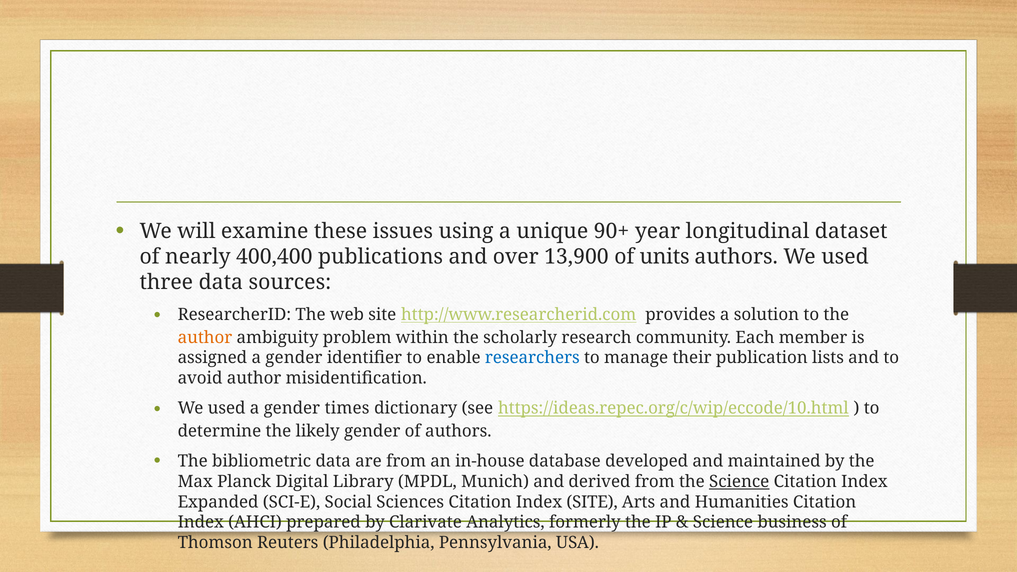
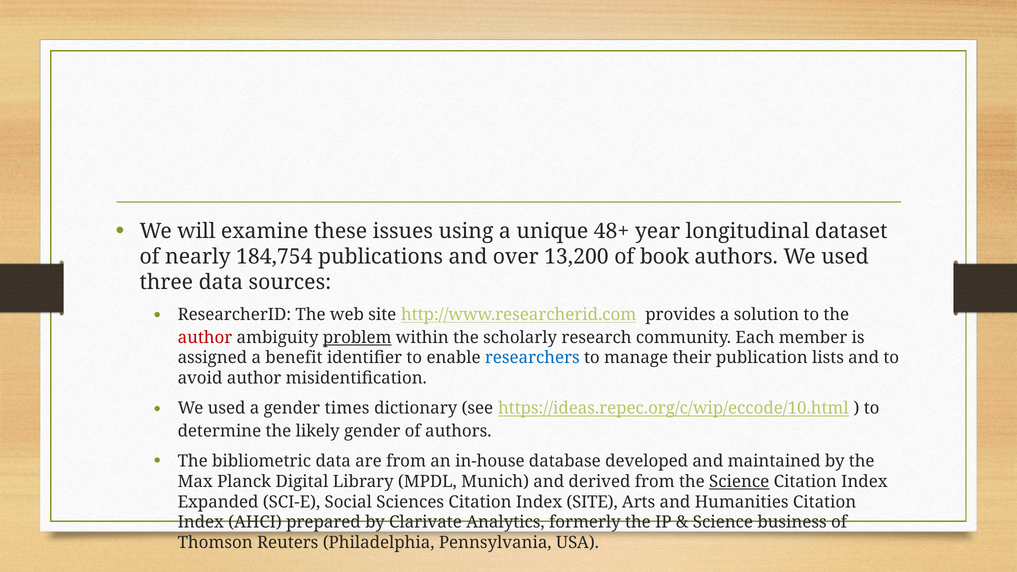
90+: 90+ -> 48+
400,400: 400,400 -> 184,754
13,900: 13,900 -> 13,200
units: units -> book
author at (205, 338) colour: orange -> red
problem underline: none -> present
assigned a gender: gender -> benefit
